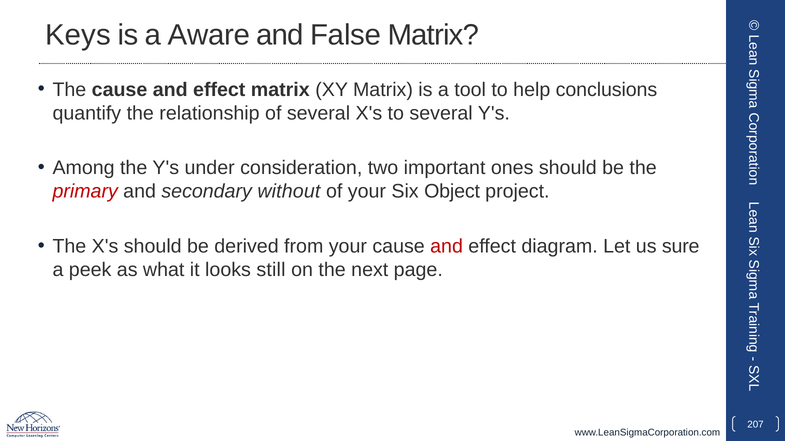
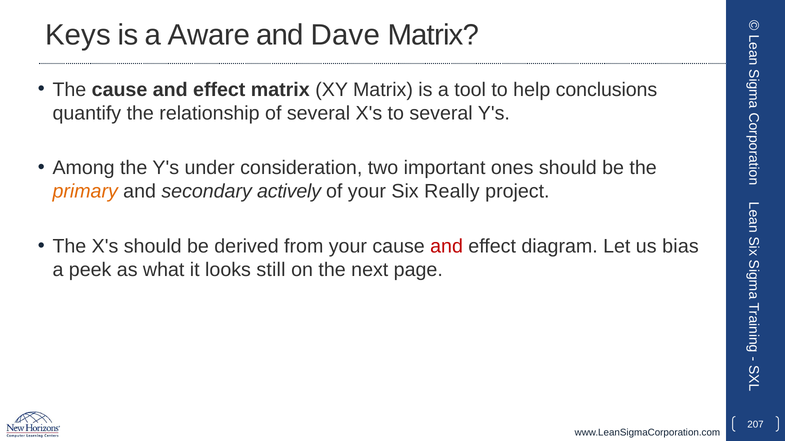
False: False -> Dave
primary colour: red -> orange
without: without -> actively
Object: Object -> Really
sure: sure -> bias
